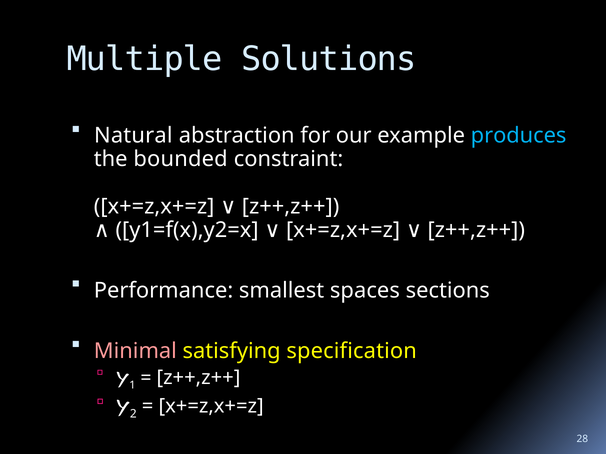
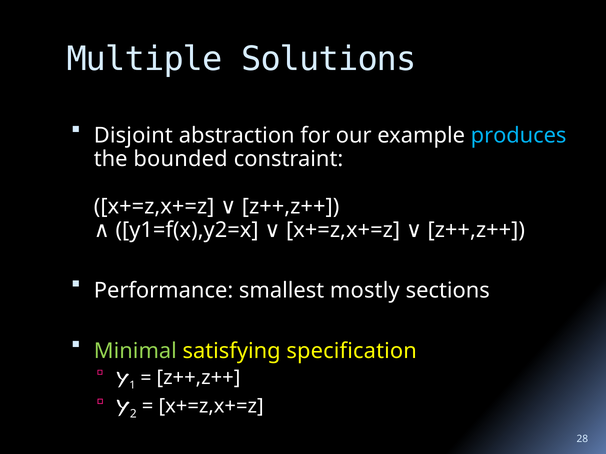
Natural: Natural -> Disjoint
spaces: spaces -> mostly
Minimal colour: pink -> light green
